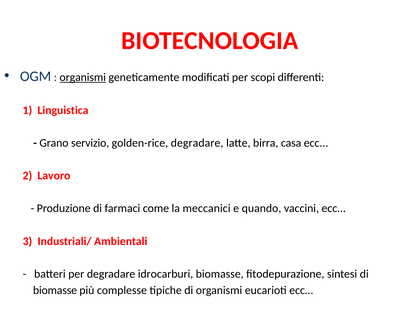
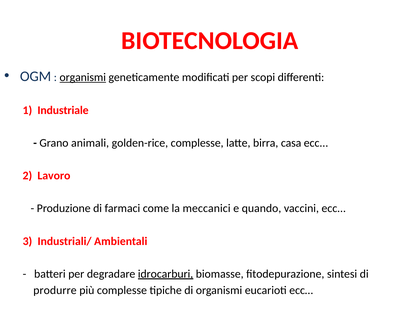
Linguistica: Linguistica -> Industriale
servizio: servizio -> animali
golden-rice degradare: degradare -> complesse
idrocarburi underline: none -> present
biomasse at (55, 290): biomasse -> produrre
